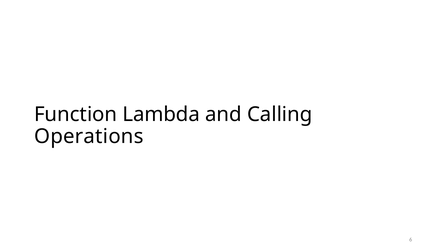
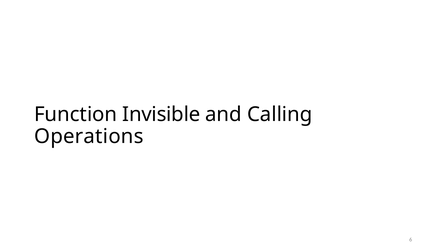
Lambda: Lambda -> Invisible
